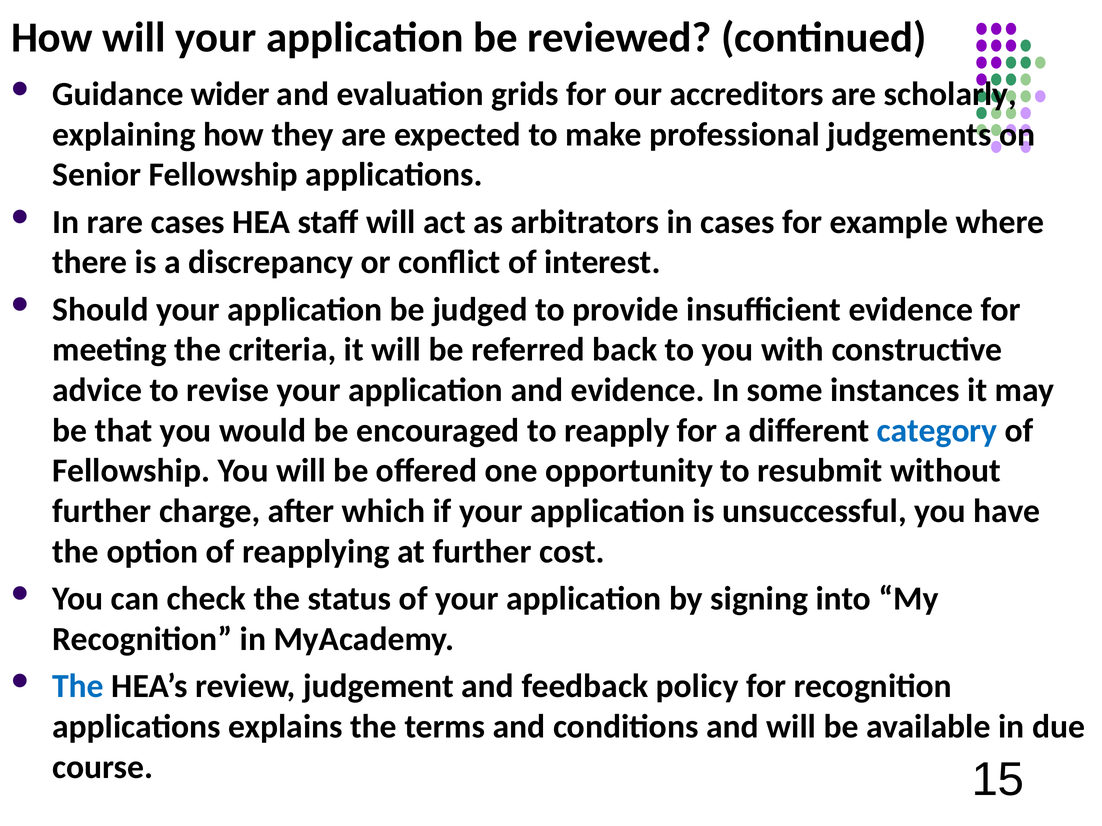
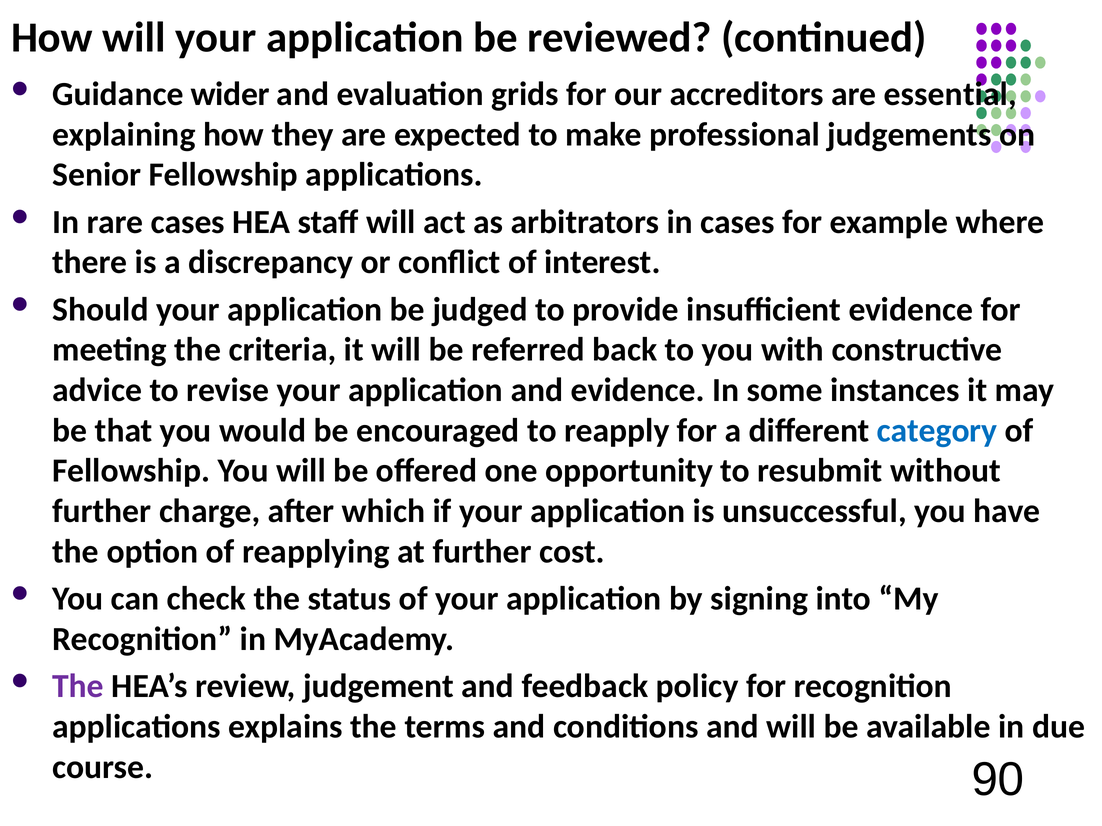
scholarly: scholarly -> essential
The at (78, 687) colour: blue -> purple
15: 15 -> 90
